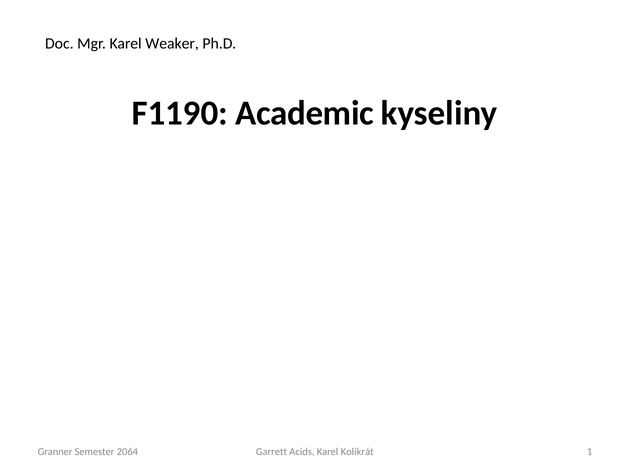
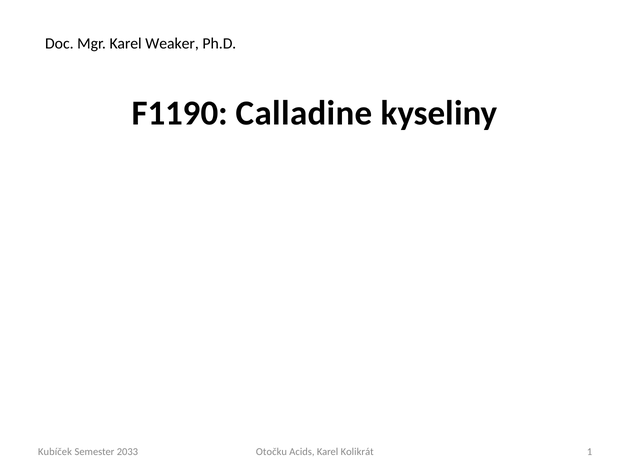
Academic: Academic -> Calladine
Garrett: Garrett -> Otočku
Granner: Granner -> Kubíček
2064: 2064 -> 2033
